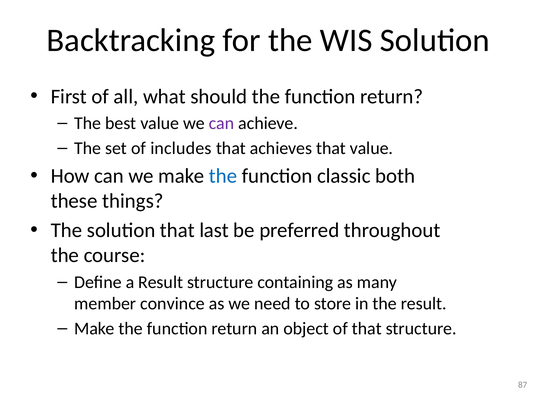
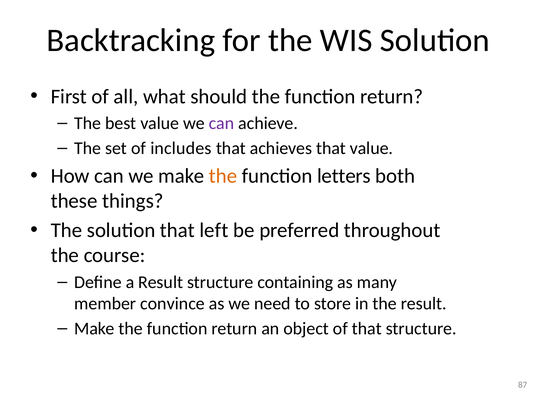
the at (223, 176) colour: blue -> orange
classic: classic -> letters
last: last -> left
